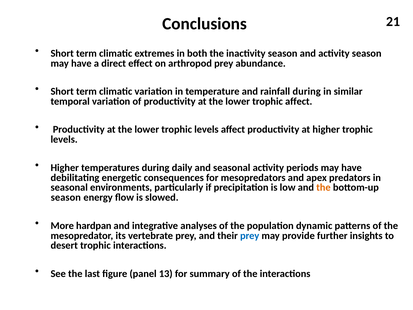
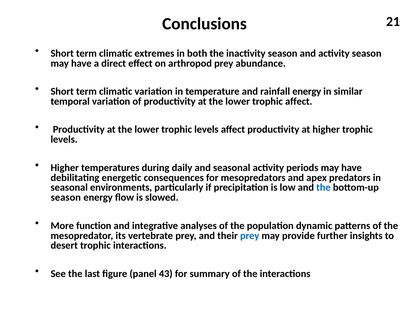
rainfall during: during -> energy
the at (323, 187) colour: orange -> blue
hardpan: hardpan -> function
13: 13 -> 43
